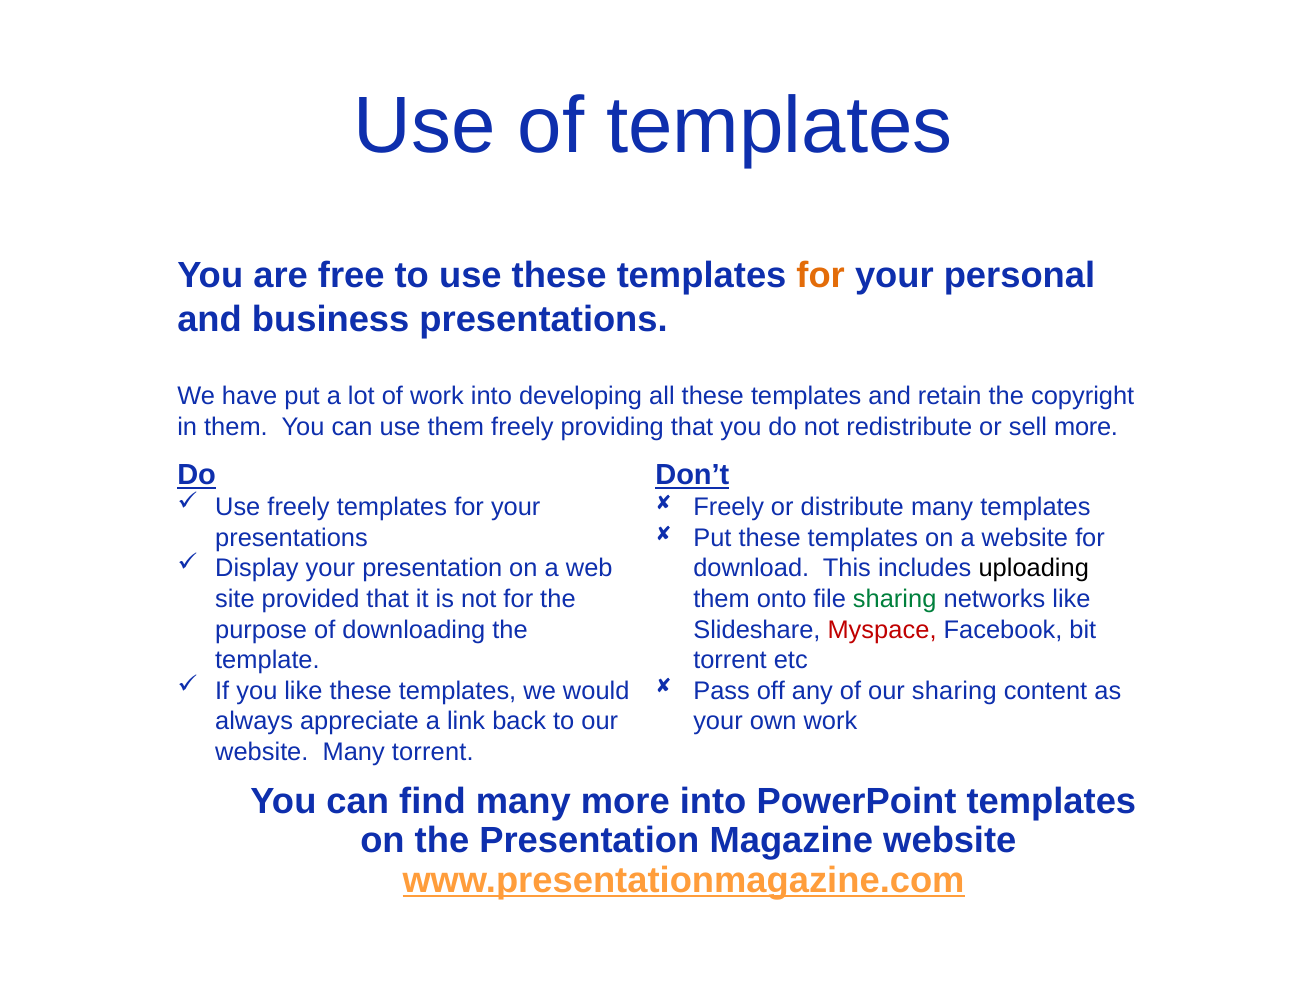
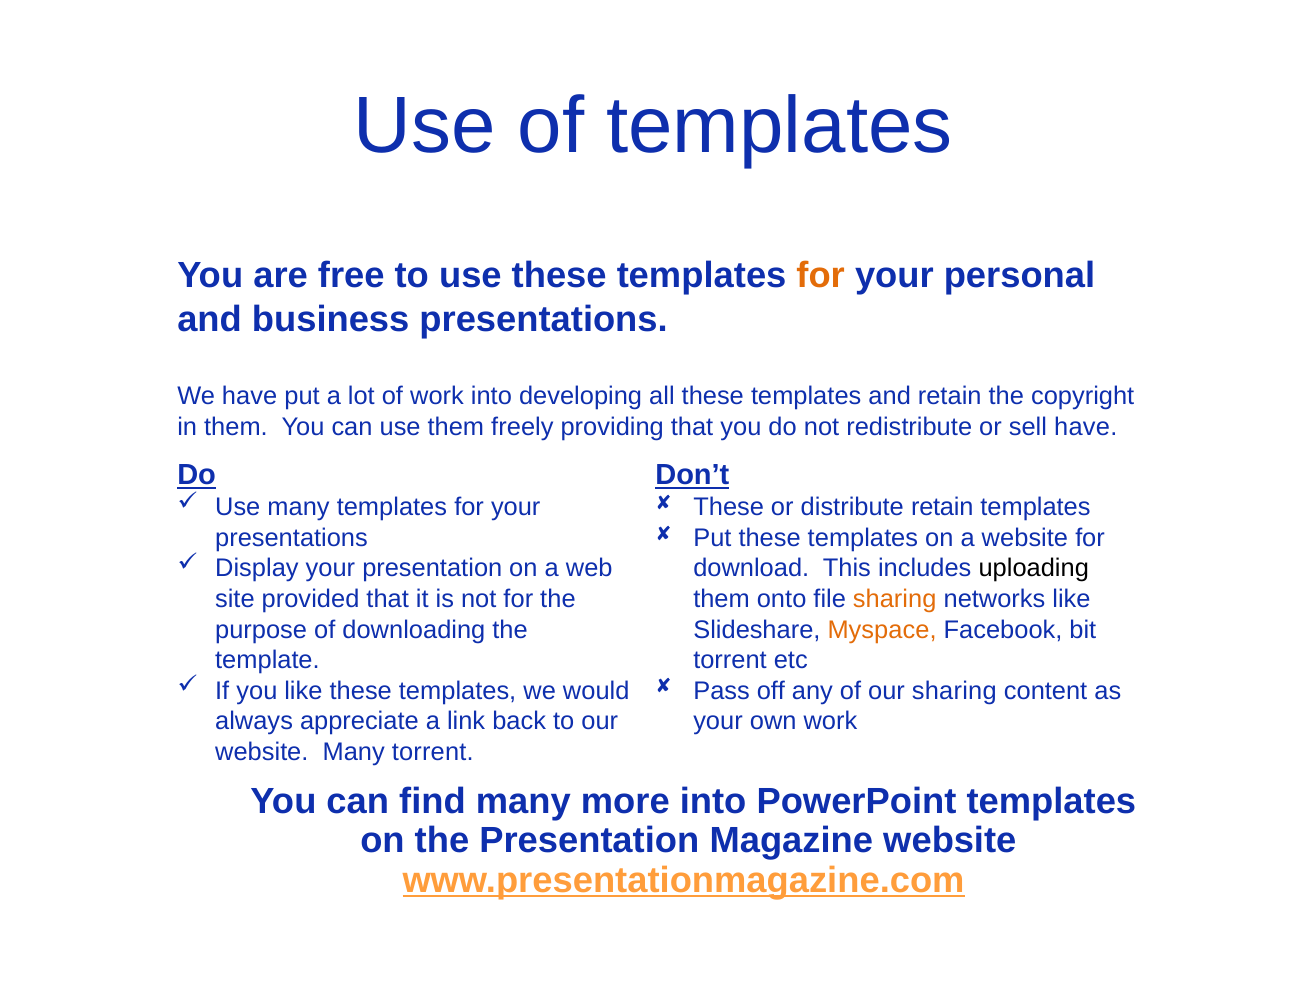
sell more: more -> have
Use freely: freely -> many
Freely at (729, 507): Freely -> These
distribute many: many -> retain
sharing at (895, 599) colour: green -> orange
Myspace colour: red -> orange
